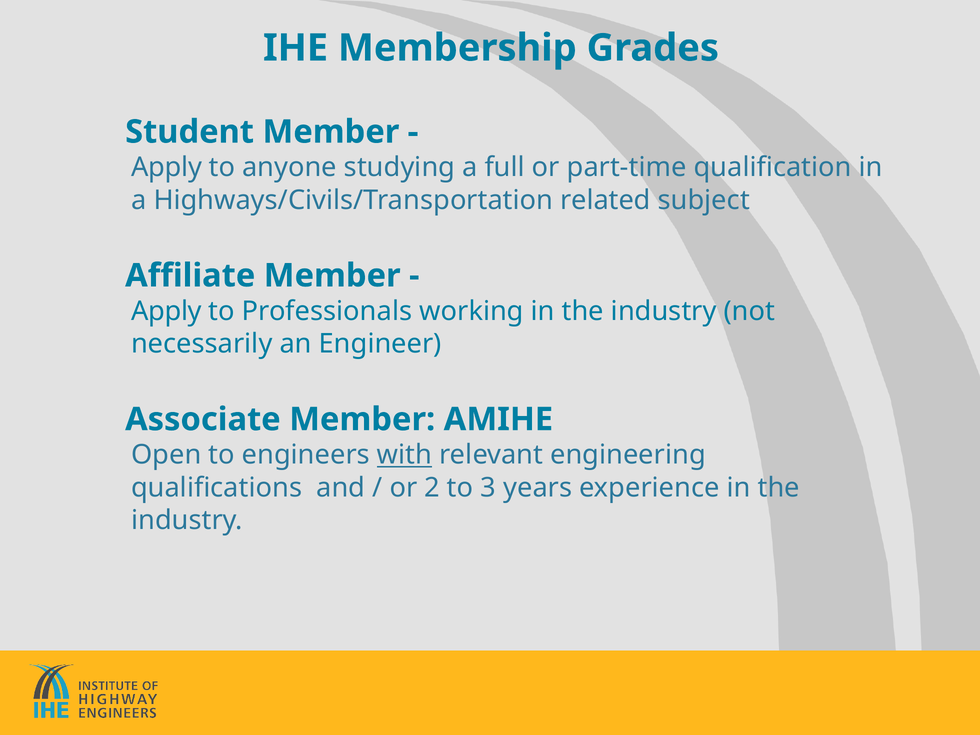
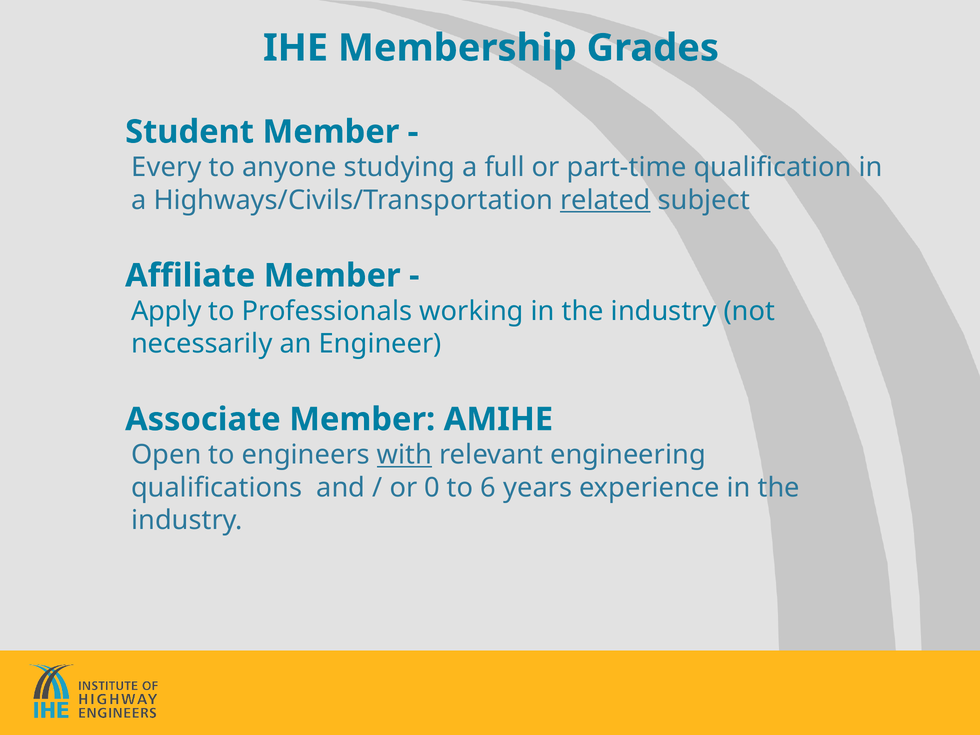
Apply at (167, 167): Apply -> Every
related underline: none -> present
2: 2 -> 0
3: 3 -> 6
